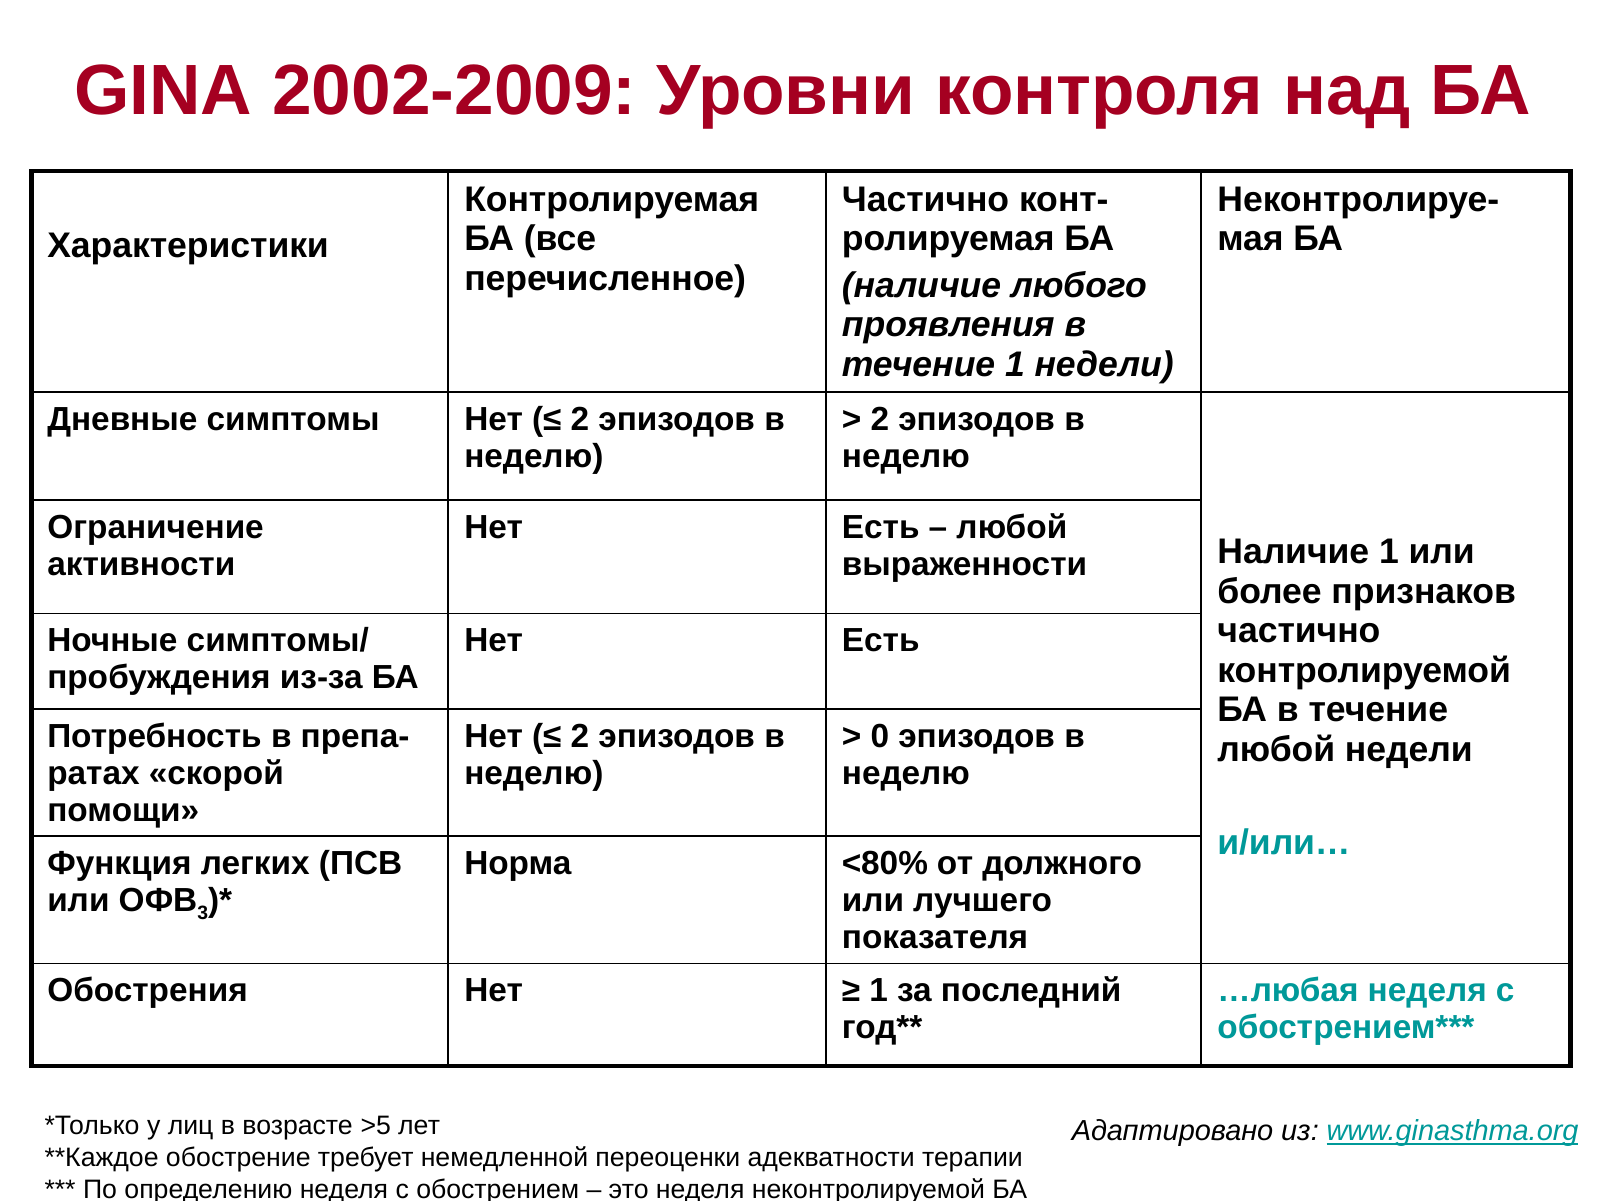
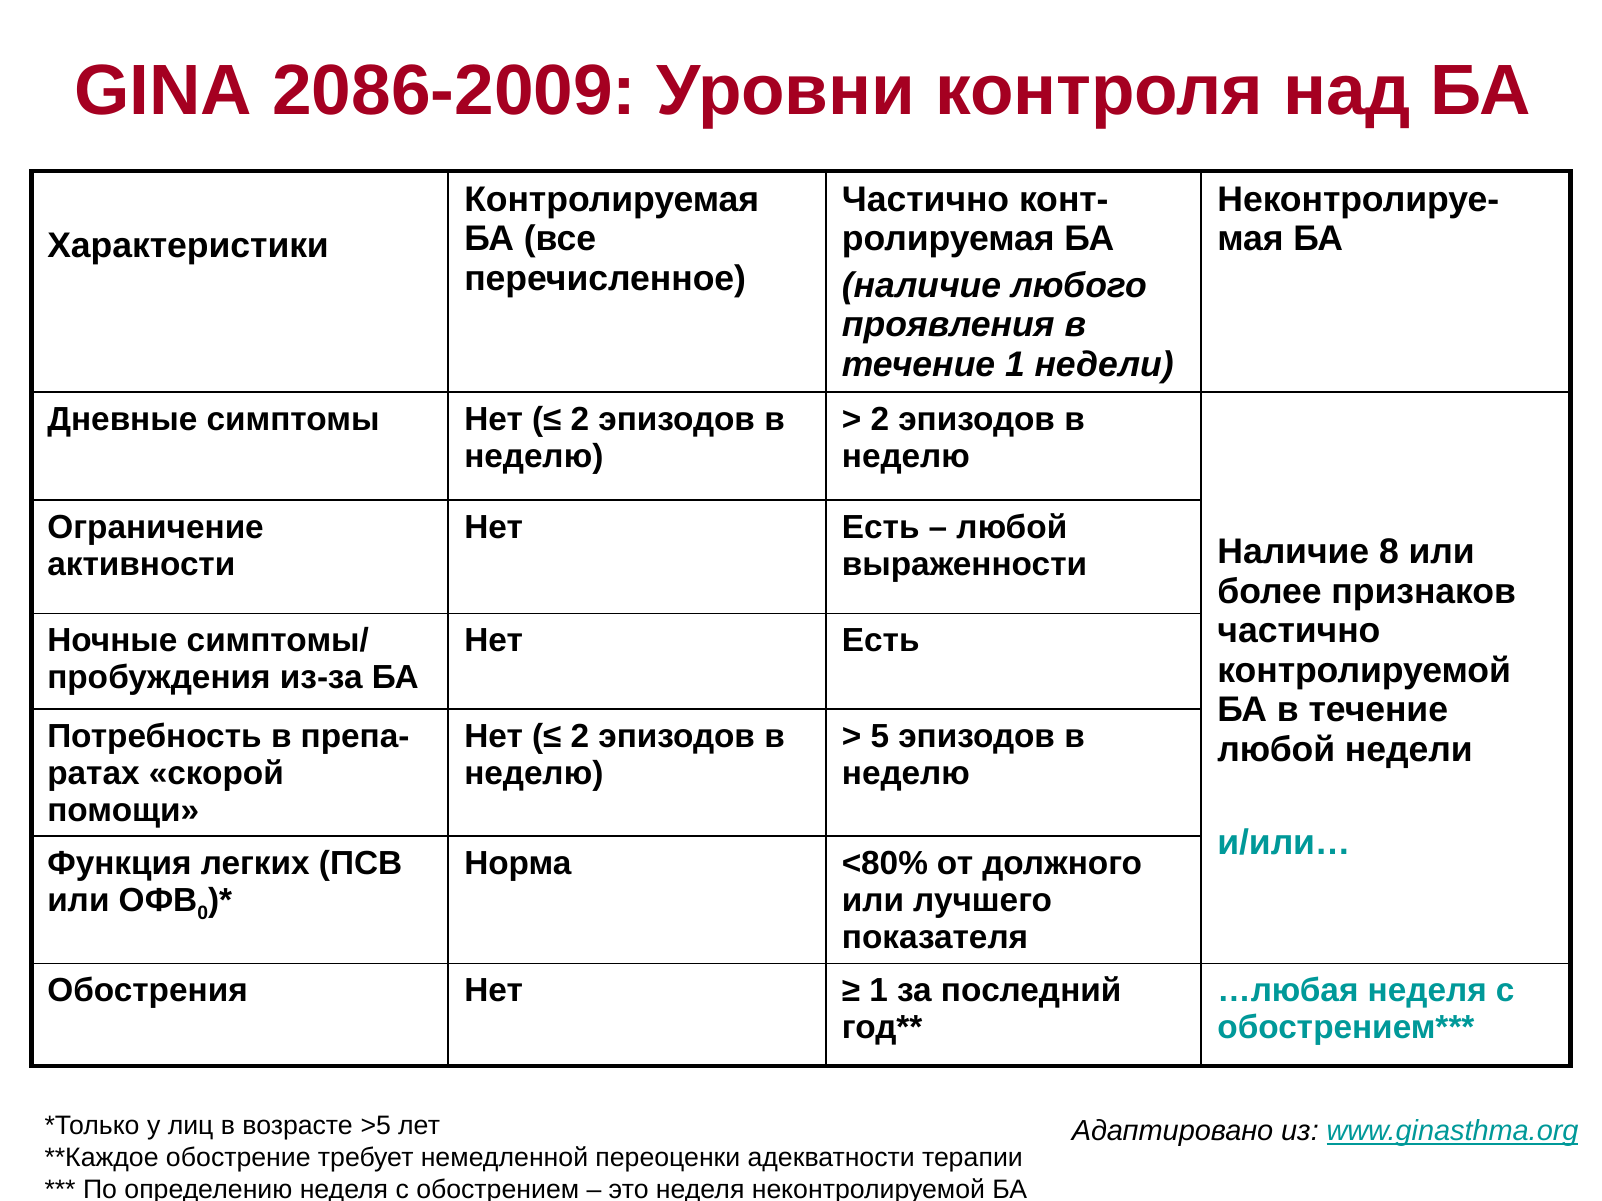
2002-2009: 2002-2009 -> 2086-2009
Наличие 1: 1 -> 8
0: 0 -> 5
3: 3 -> 0
